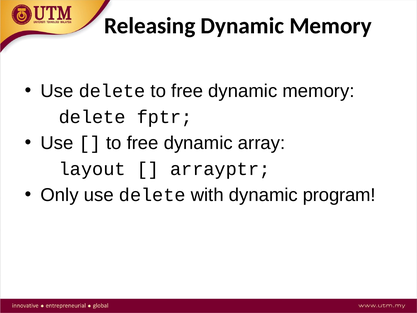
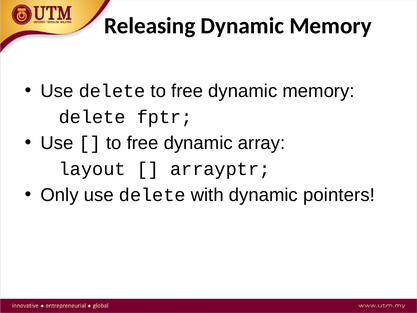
program: program -> pointers
